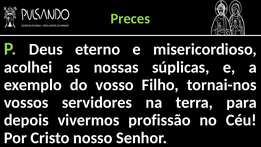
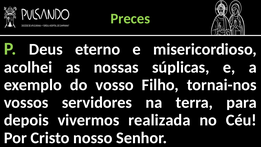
profissão: profissão -> realizada
